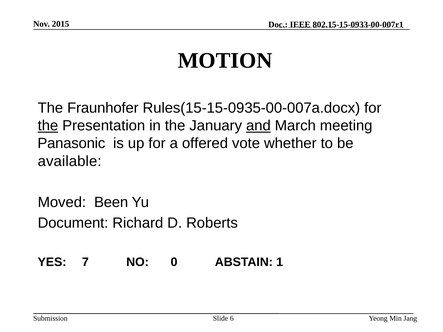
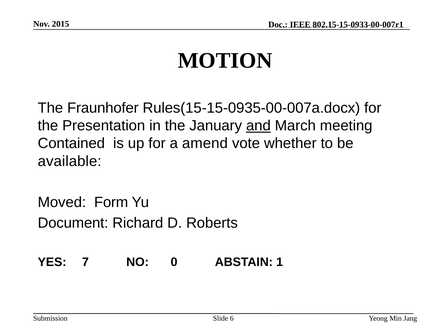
the at (48, 126) underline: present -> none
Panasonic: Panasonic -> Contained
offered: offered -> amend
Been: Been -> Form
